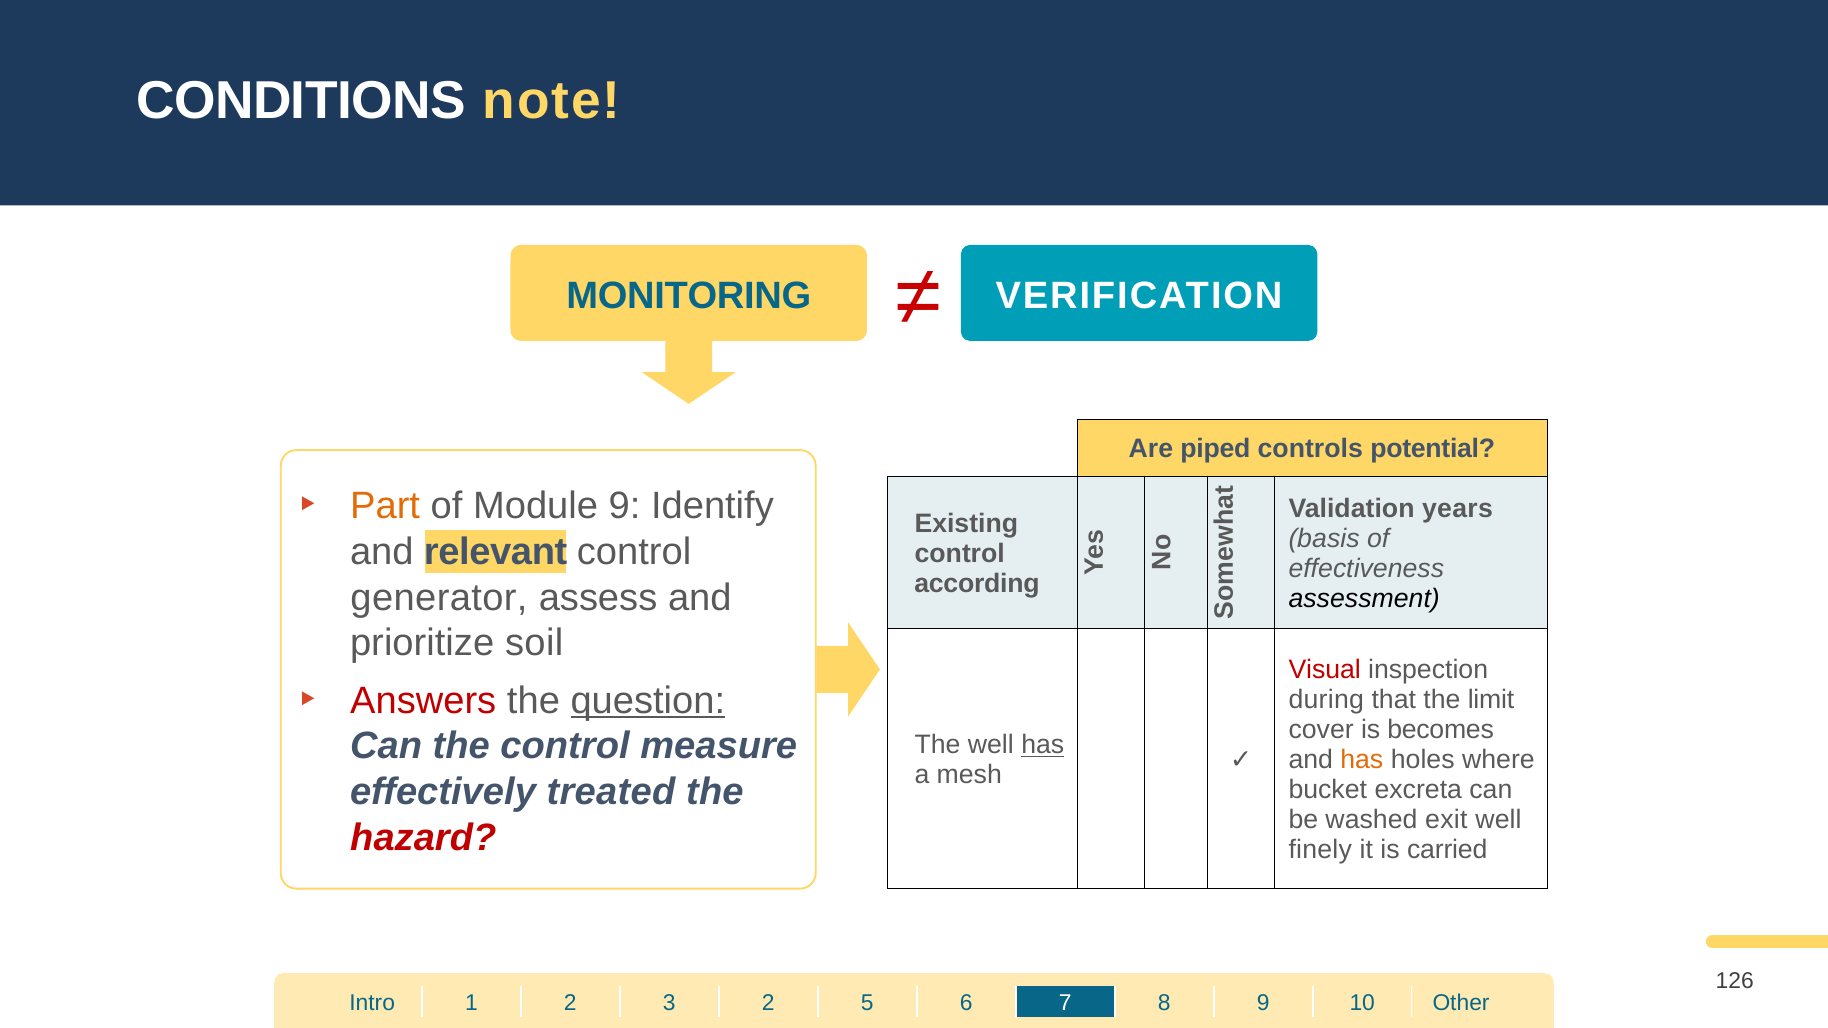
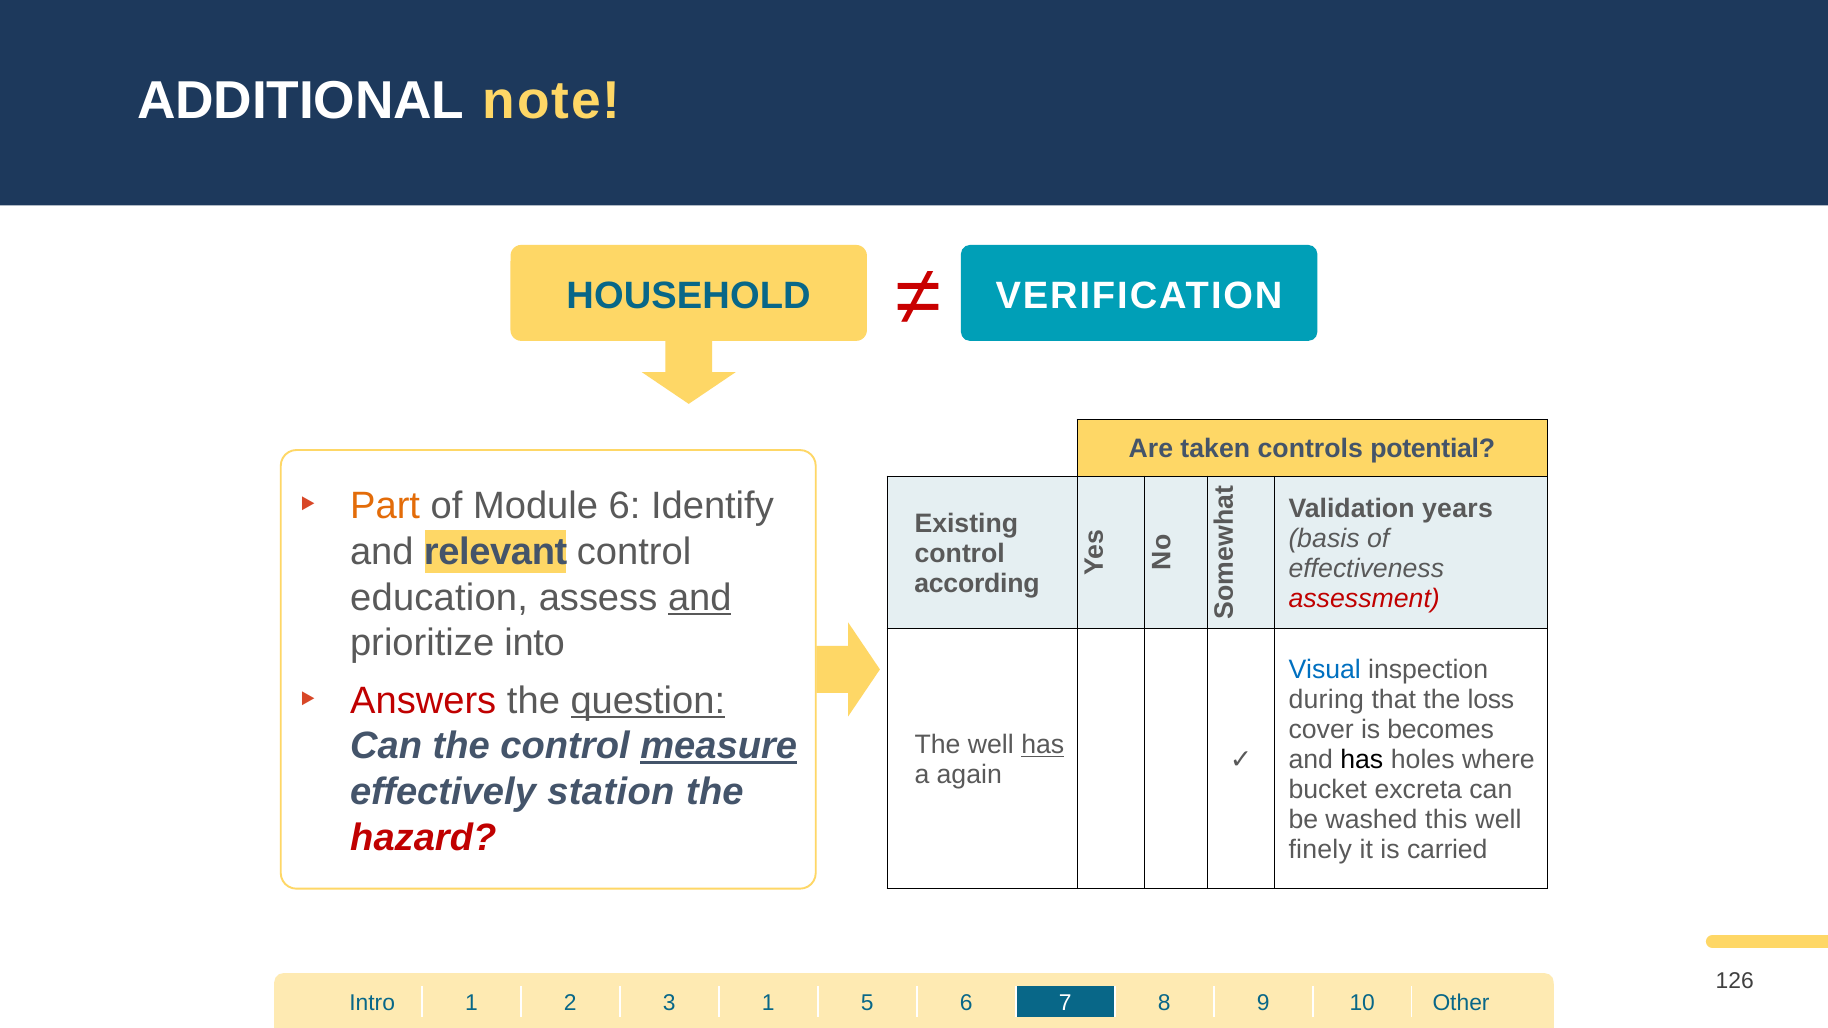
CONDITIONS: CONDITIONS -> ADDITIONAL
MONITORING: MONITORING -> HOUSEHOLD
piped: piped -> taken
Module 9: 9 -> 6
generator: generator -> education
and at (700, 598) underline: none -> present
assessment colour: black -> red
soil: soil -> into
Visual colour: red -> blue
limit: limit -> loss
measure underline: none -> present
has at (1362, 760) colour: orange -> black
mesh: mesh -> again
treated: treated -> station
exit: exit -> this
2 at (768, 1003): 2 -> 1
